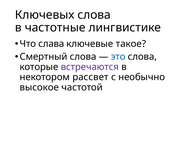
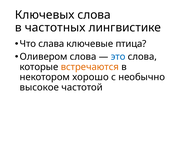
частотные: частотные -> частотных
такое: такое -> птица
Смертный: Смертный -> Оливером
встречаются colour: purple -> orange
рассвет: рассвет -> хорошо
